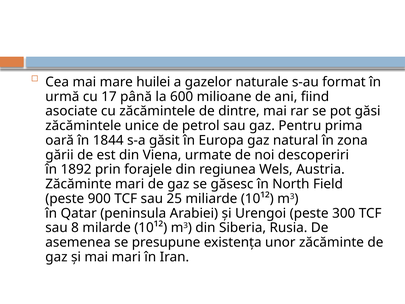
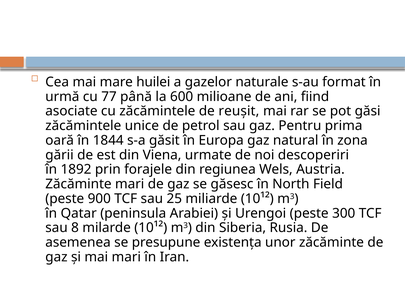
17: 17 -> 77
dintre: dintre -> reușit
